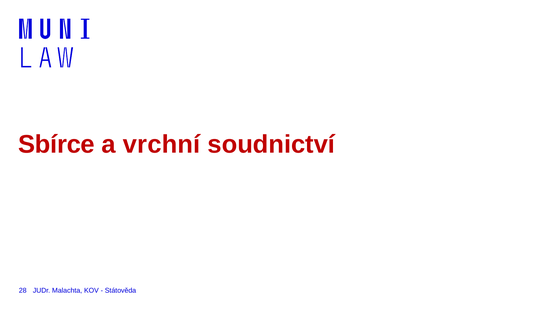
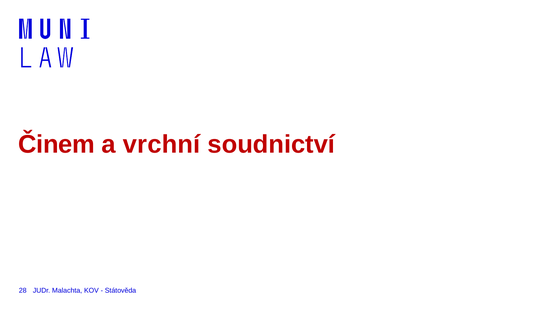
Sbírce: Sbírce -> Činem
